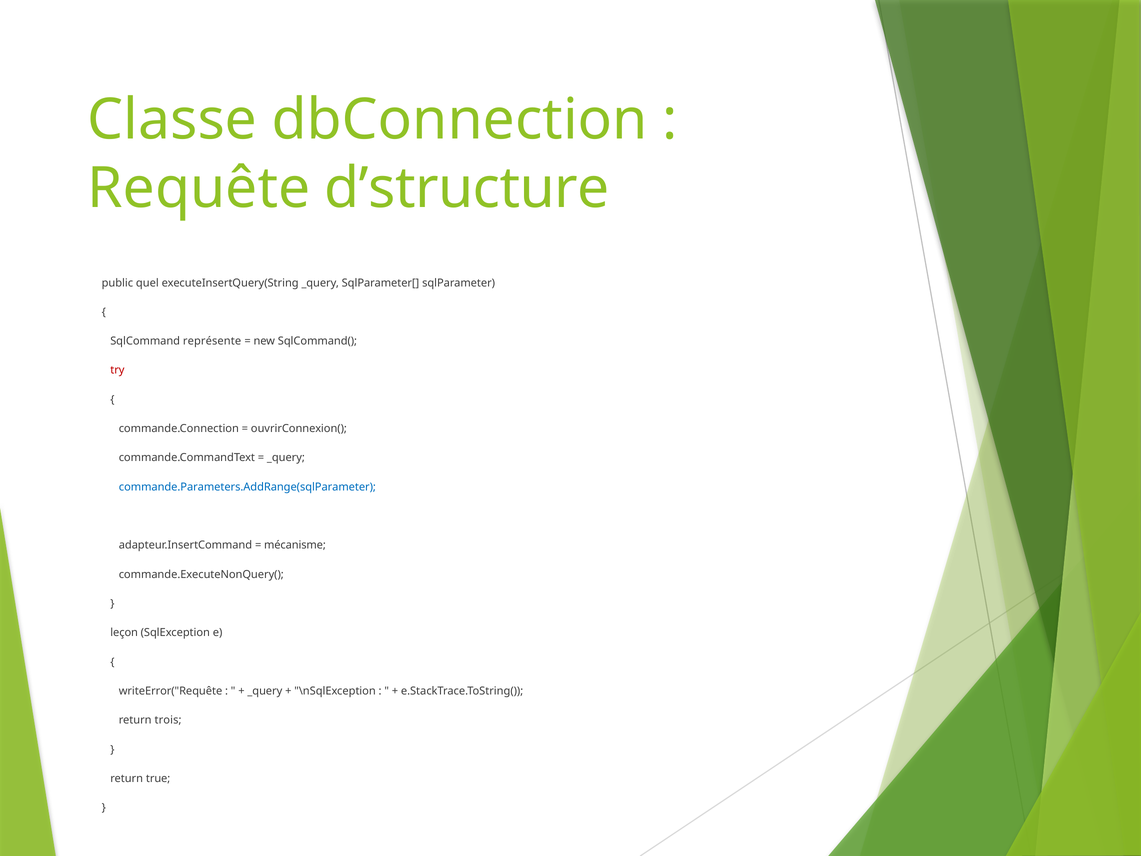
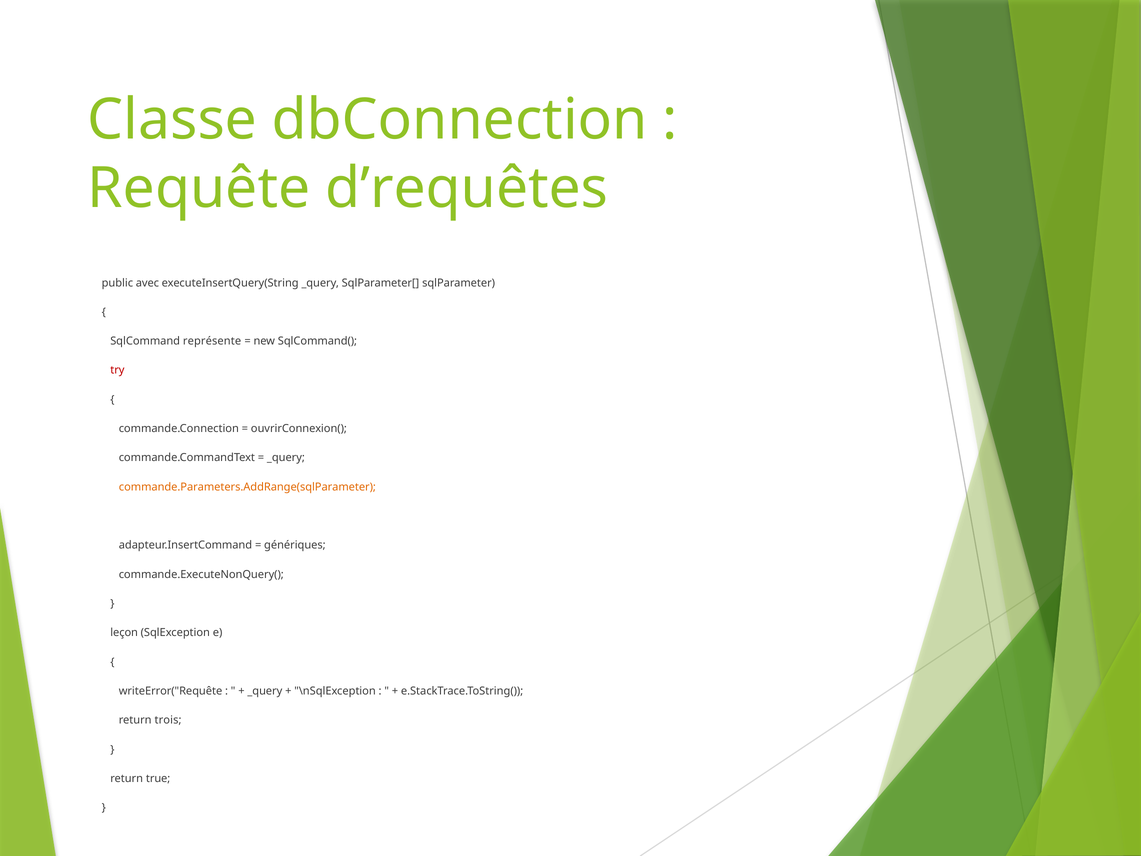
d’structure: d’structure -> d’requêtes
quel: quel -> avec
commande.Parameters.AddRange(sqlParameter colour: blue -> orange
mécanisme: mécanisme -> génériques
